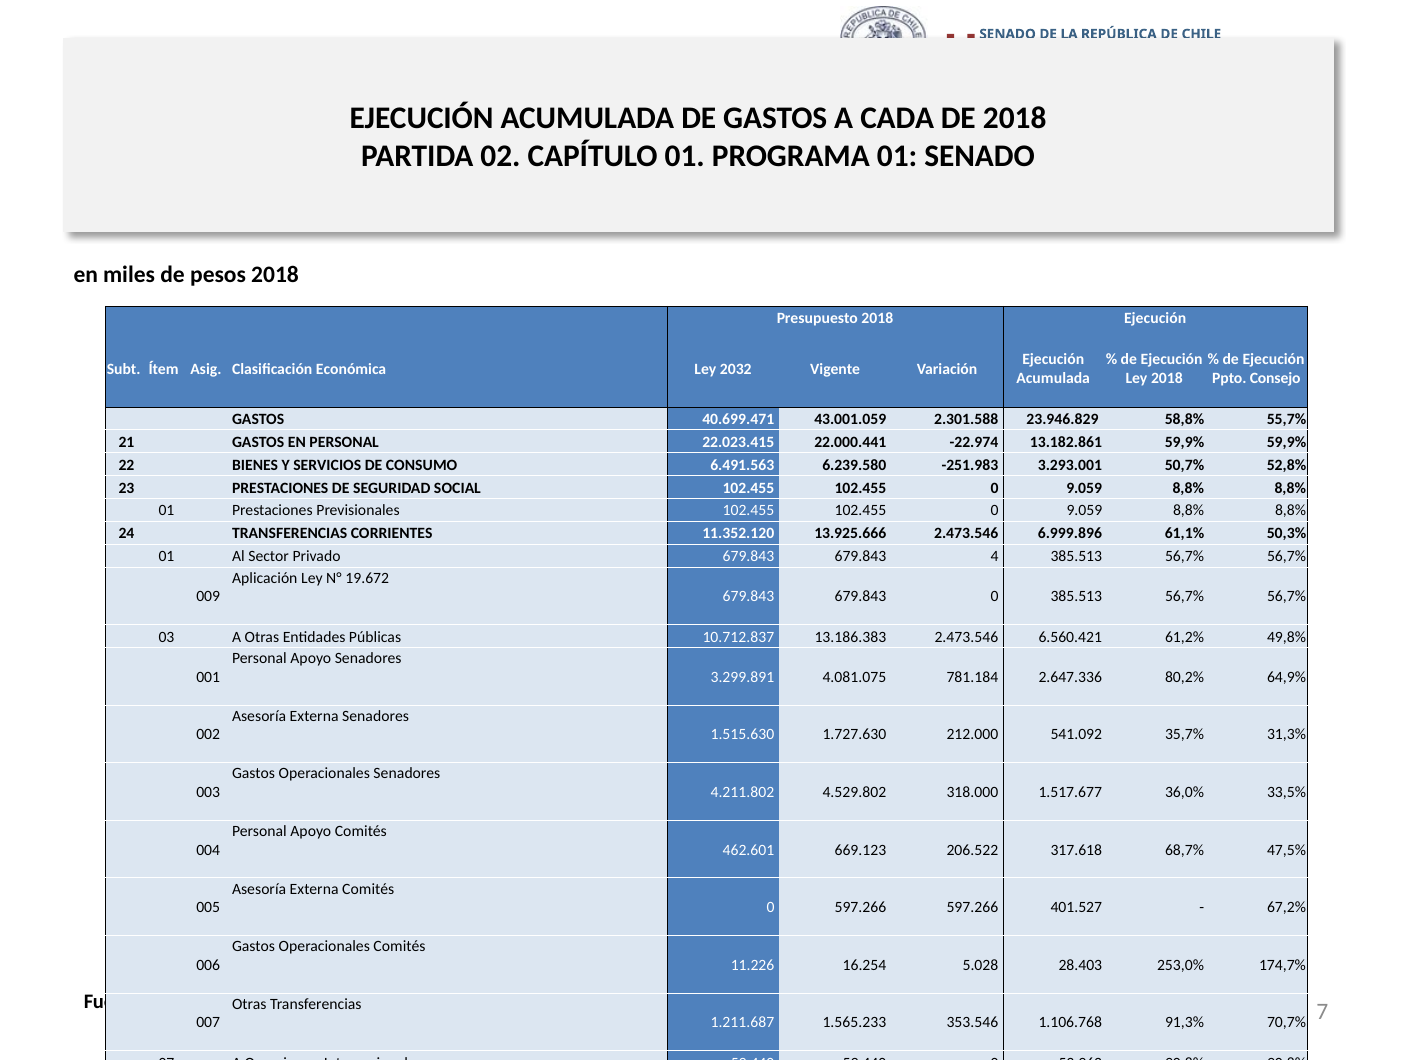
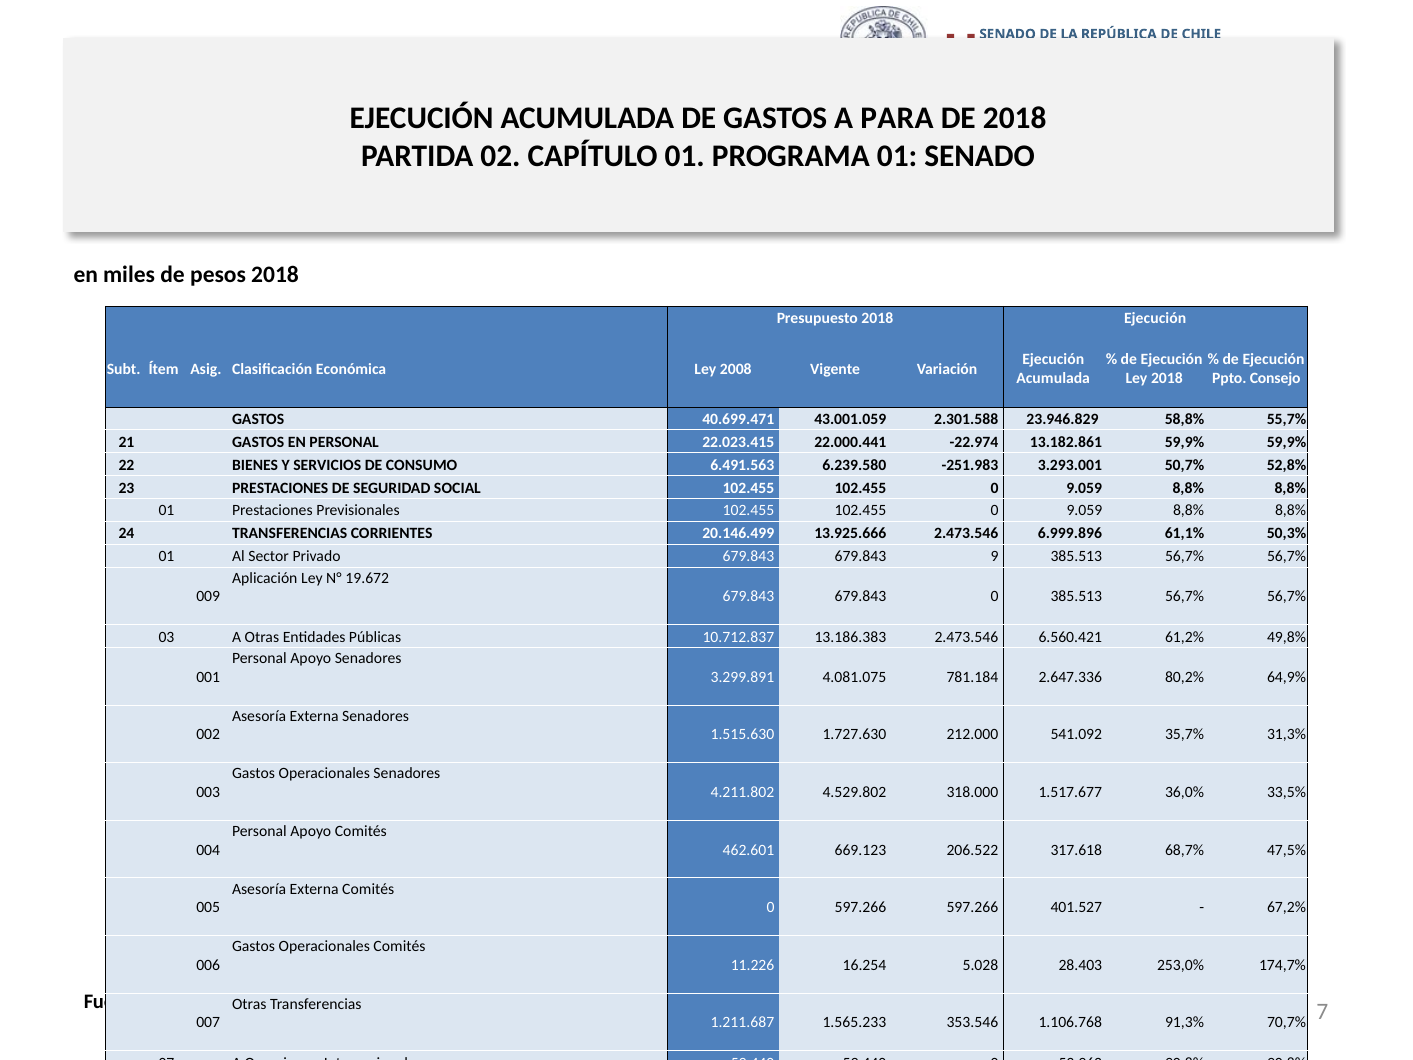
CADA: CADA -> PARA
2032: 2032 -> 2008
11.352.120: 11.352.120 -> 20.146.499
4: 4 -> 9
